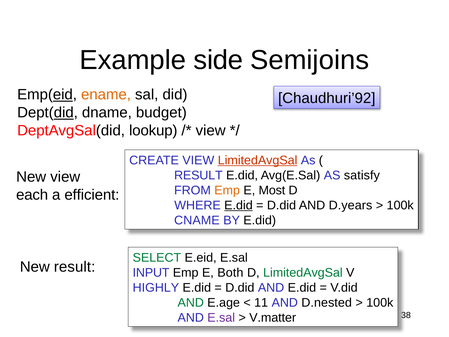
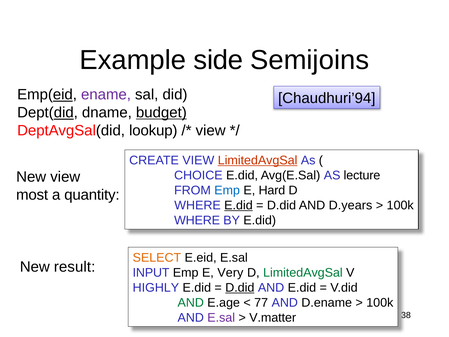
ename colour: orange -> purple
Chaudhuri’92: Chaudhuri’92 -> Chaudhuri’94
budget underline: none -> present
RESULT at (198, 175): RESULT -> CHOICE
satisfy: satisfy -> lecture
Emp at (227, 190) colour: orange -> blue
Most: Most -> Hard
each: each -> most
efficient: efficient -> quantity
CNAME at (197, 220): CNAME -> WHERE
SELECT colour: green -> orange
Both: Both -> Very
D.did at (240, 287) underline: none -> present
11: 11 -> 77
D.nested: D.nested -> D.ename
